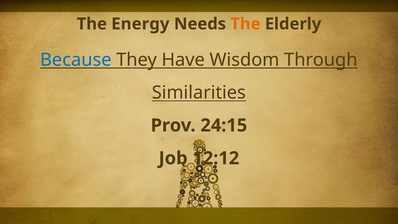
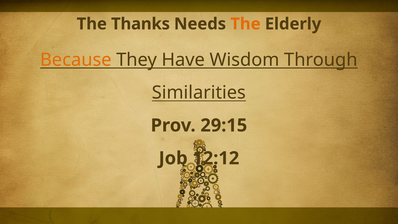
Energy: Energy -> Thanks
Because colour: blue -> orange
24:15: 24:15 -> 29:15
